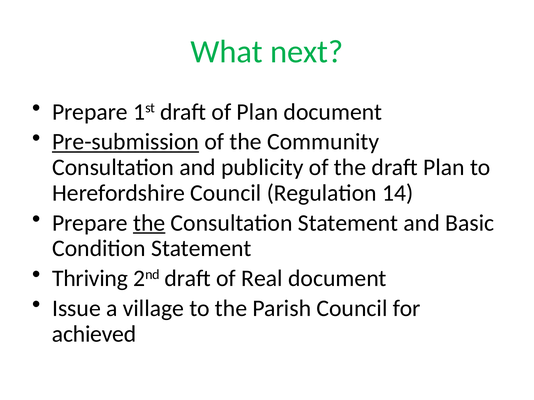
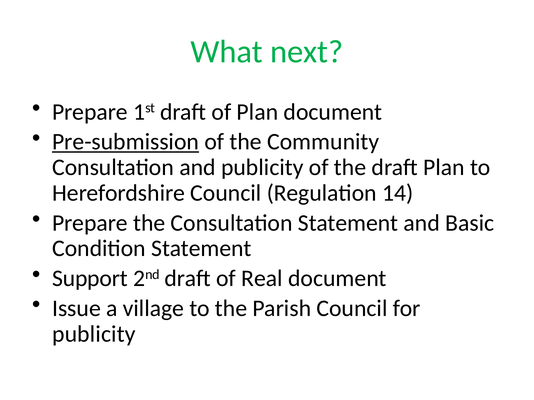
the at (149, 223) underline: present -> none
Thriving: Thriving -> Support
achieved at (94, 334): achieved -> publicity
